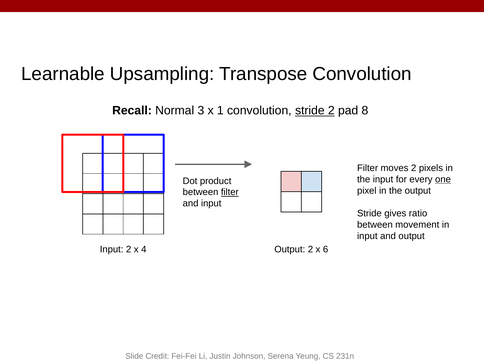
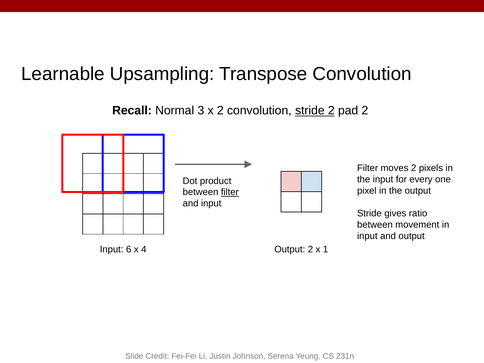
x 1: 1 -> 2
pad 8: 8 -> 2
one underline: present -> none
Input 2: 2 -> 6
6: 6 -> 1
